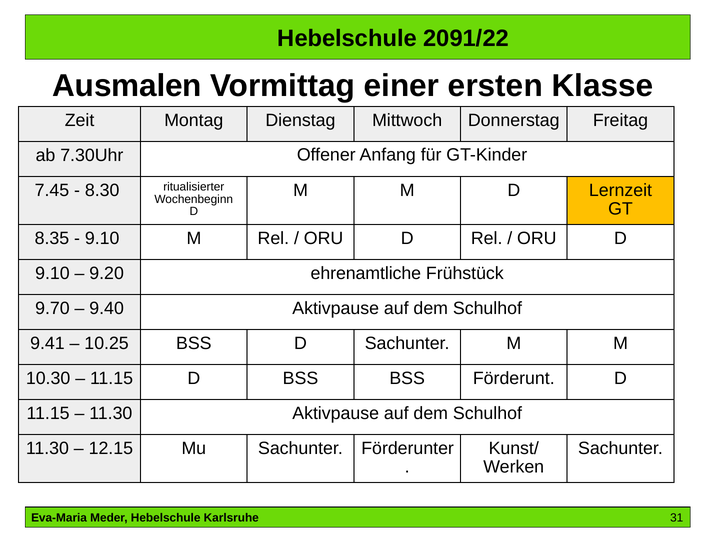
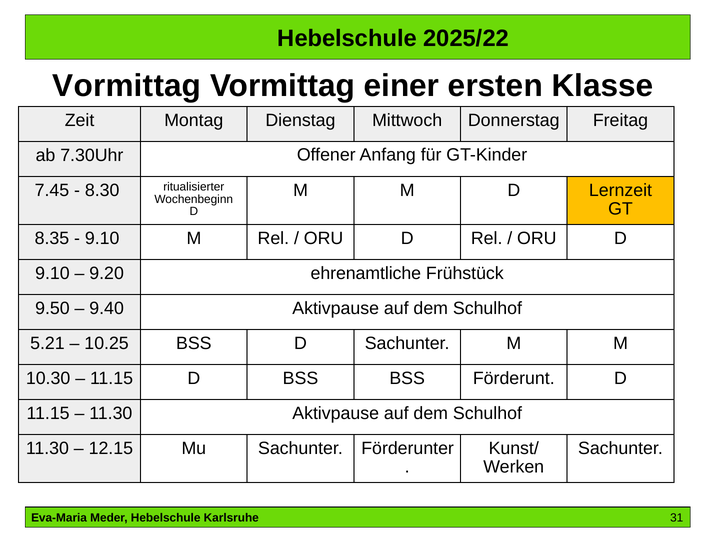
2091/22: 2091/22 -> 2025/22
Ausmalen at (127, 86): Ausmalen -> Vormittag
9.70: 9.70 -> 9.50
9.41: 9.41 -> 5.21
